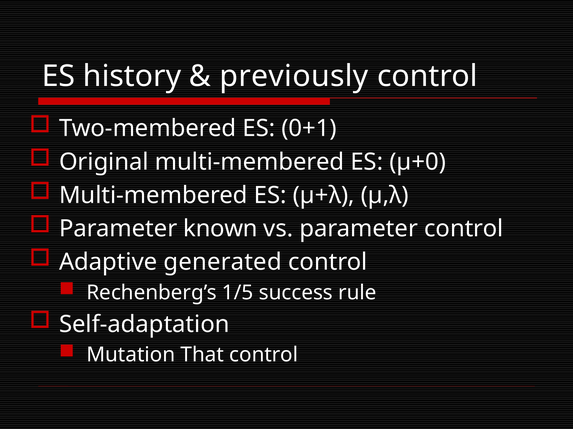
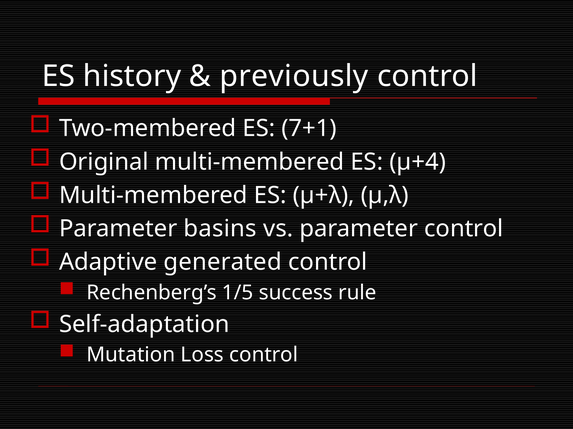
0+1: 0+1 -> 7+1
µ+0: µ+0 -> µ+4
known: known -> basins
That: That -> Loss
